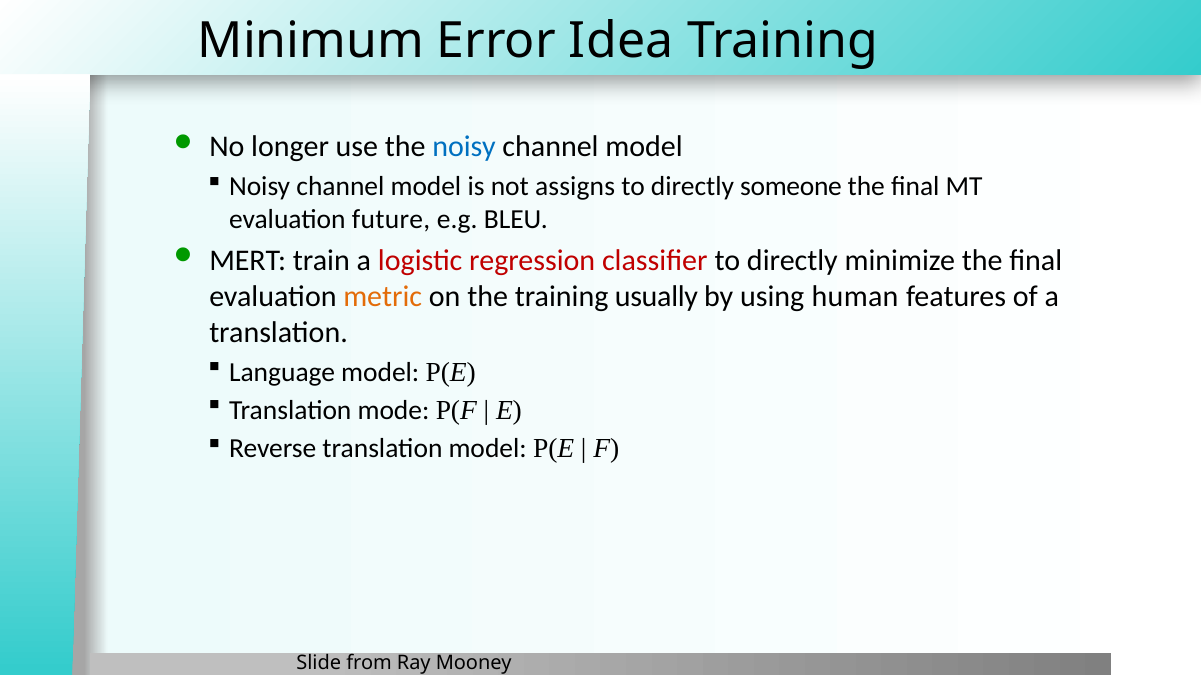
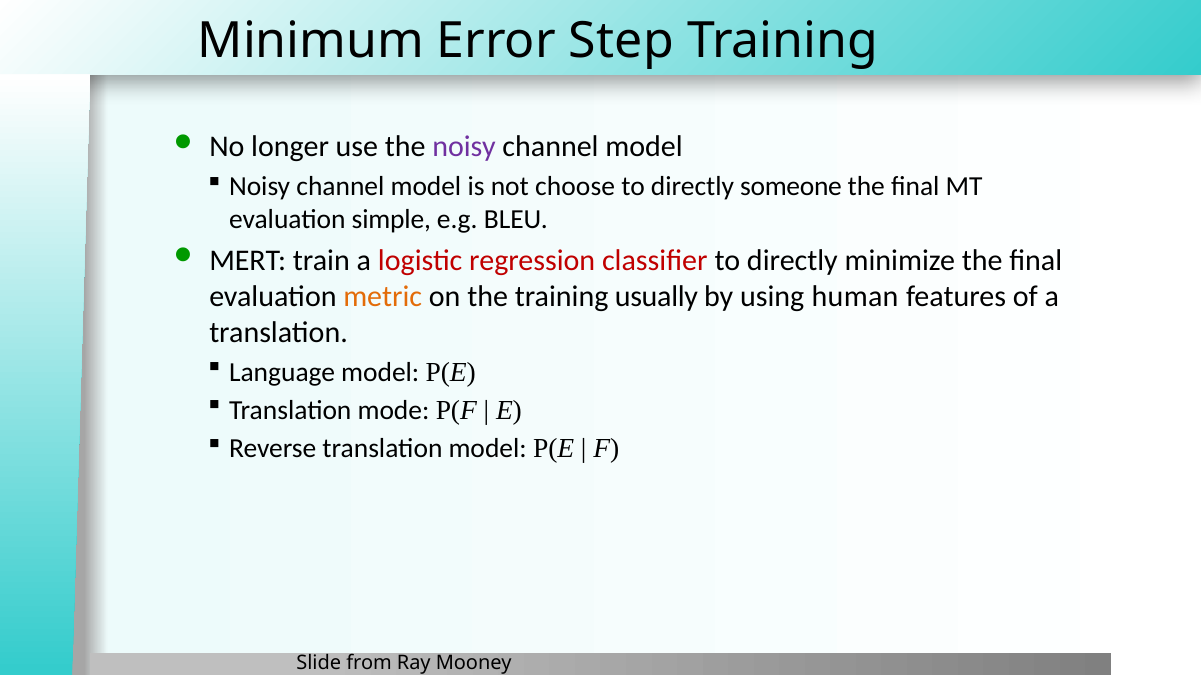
Idea: Idea -> Step
noisy at (464, 147) colour: blue -> purple
assigns: assigns -> choose
future: future -> simple
